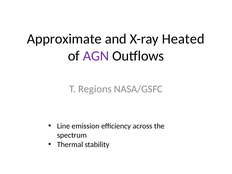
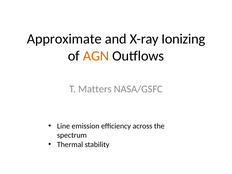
Heated: Heated -> Ionizing
AGN colour: purple -> orange
Regions: Regions -> Matters
